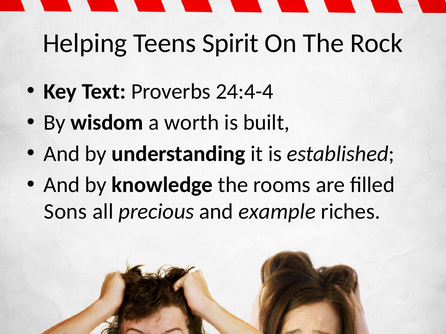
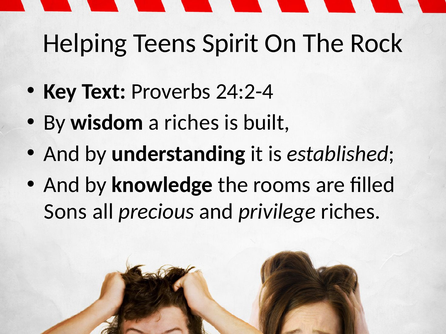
24:4-4: 24:4-4 -> 24:2-4
a worth: worth -> riches
example: example -> privilege
